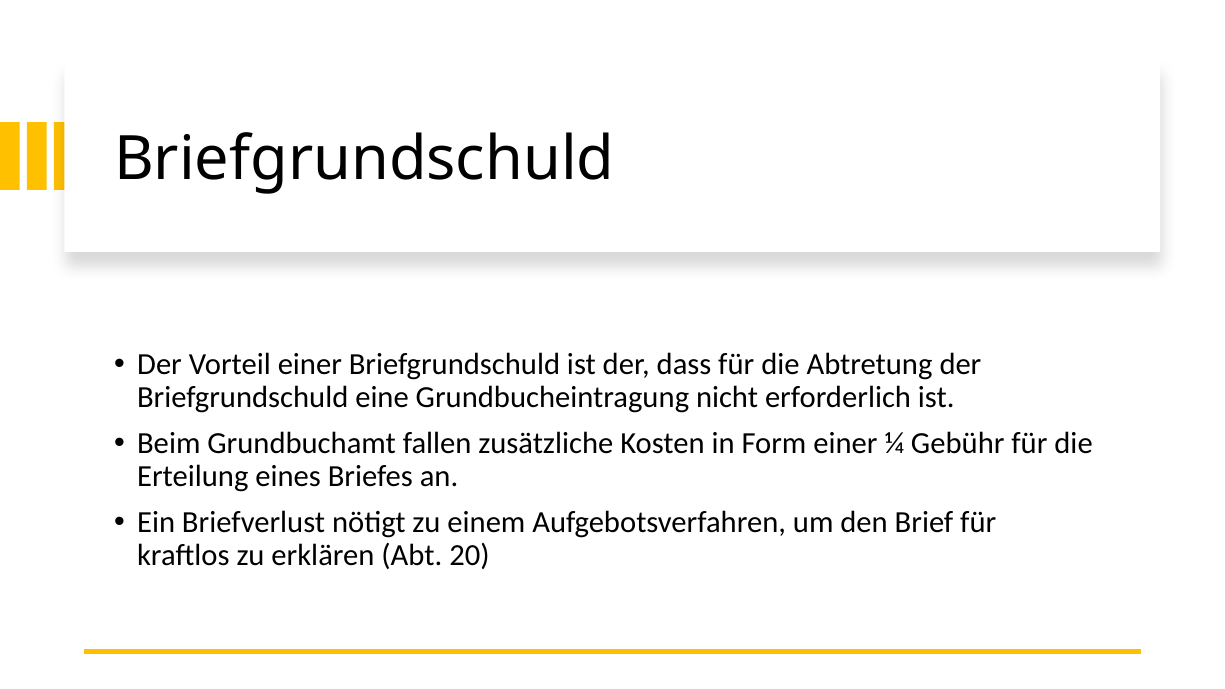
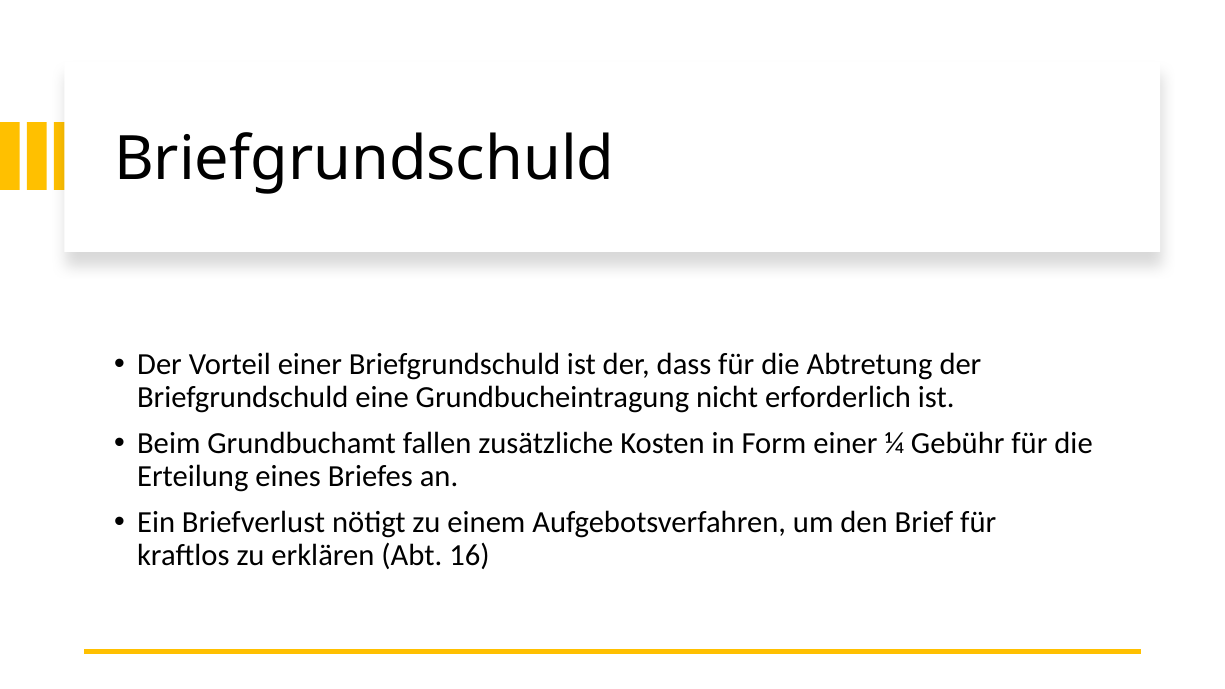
20: 20 -> 16
